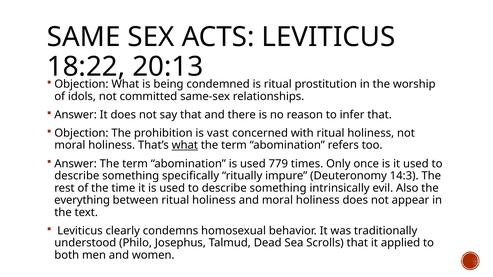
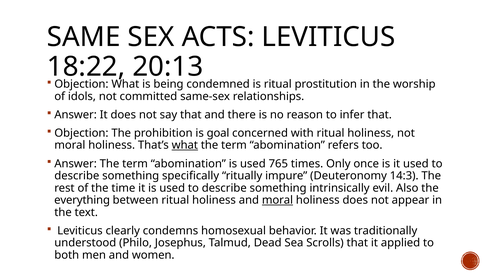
vast: vast -> goal
779: 779 -> 765
moral at (277, 200) underline: none -> present
